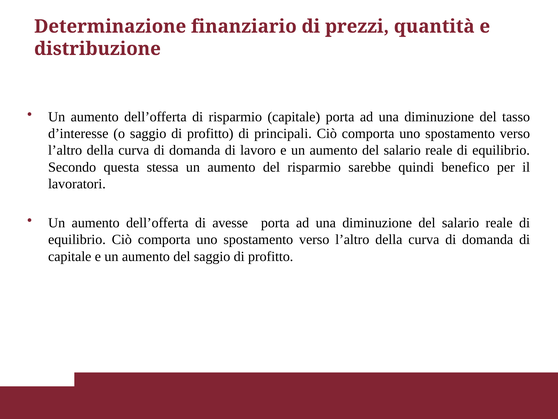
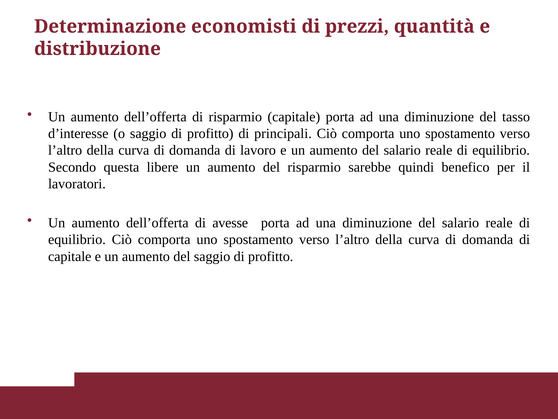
finanziario: finanziario -> economisti
stessa: stessa -> libere
